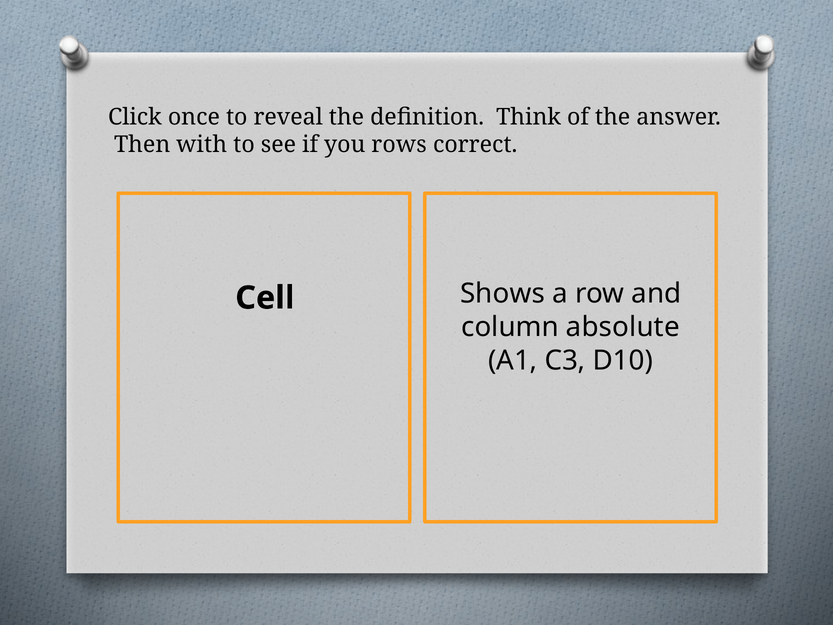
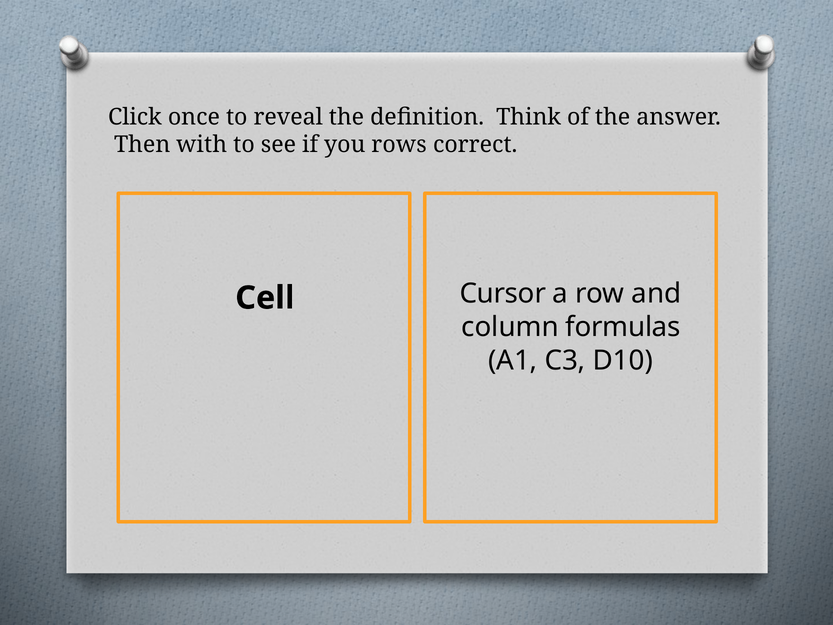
Shows: Shows -> Cursor
absolute: absolute -> formulas
